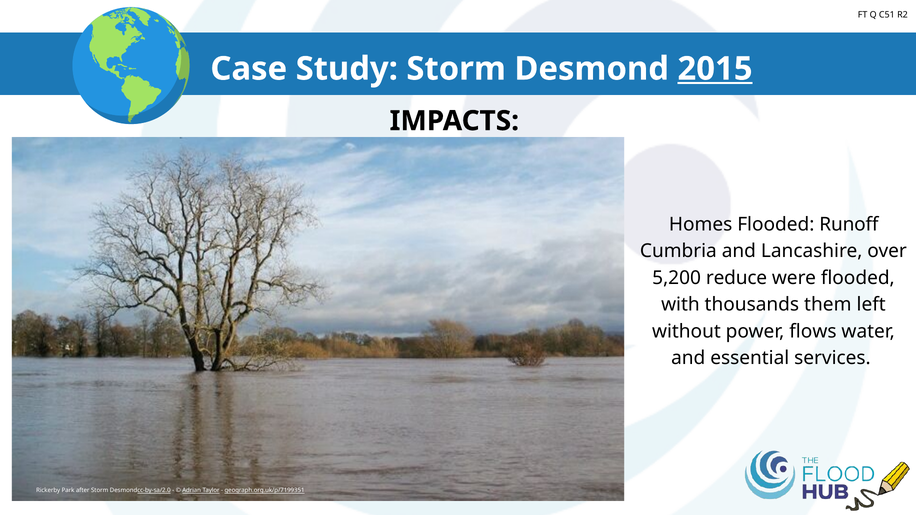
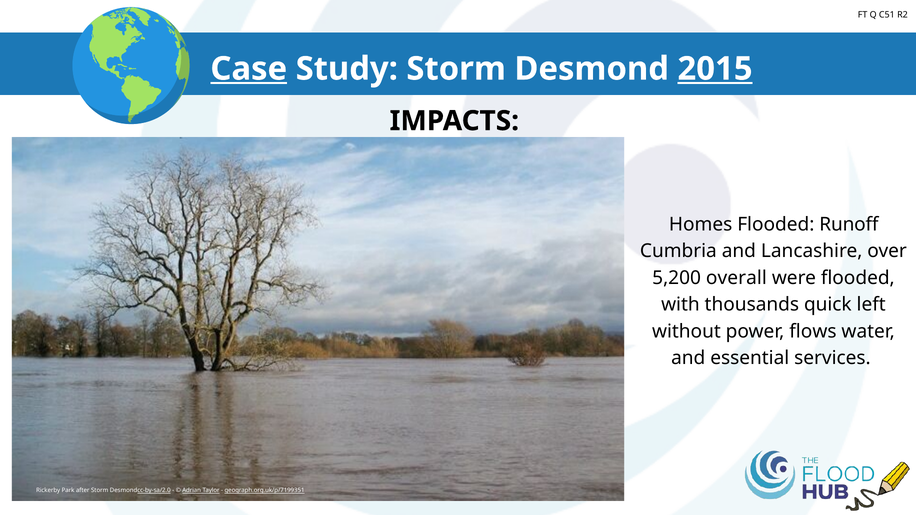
Case underline: none -> present
reduce: reduce -> overall
them: them -> quick
